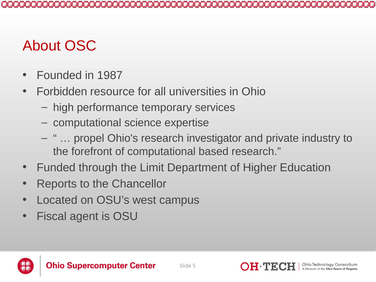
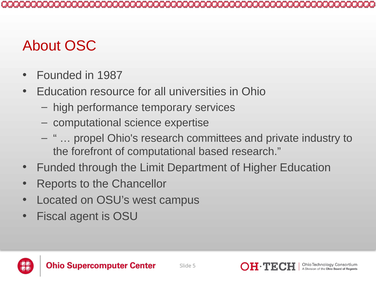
Forbidden at (62, 92): Forbidden -> Education
investigator: investigator -> committees
